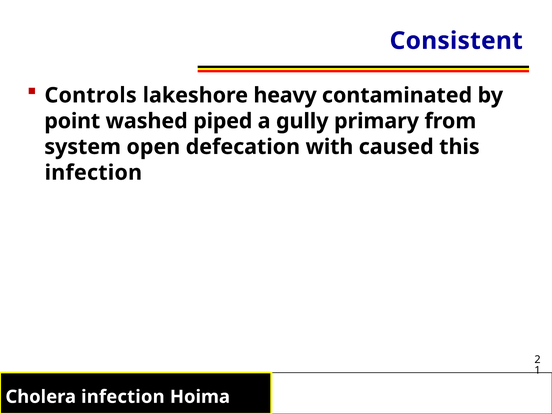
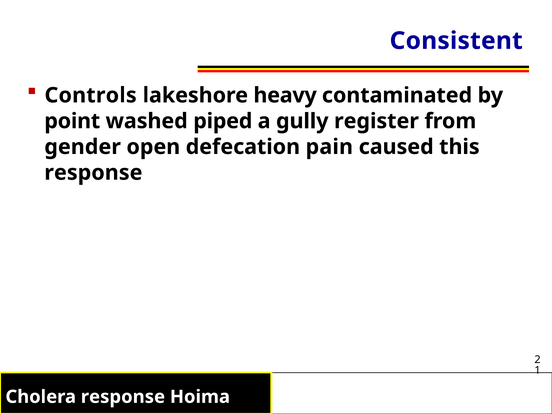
primary: primary -> register
system: system -> gender
with: with -> pain
infection at (93, 173): infection -> response
infection at (123, 397): infection -> response
